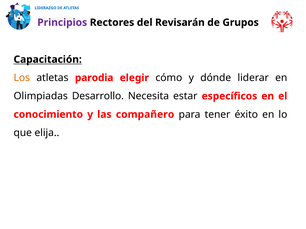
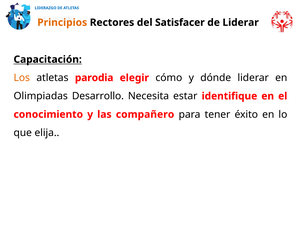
Principios colour: purple -> orange
Revisarán: Revisarán -> Satisfacer
de Grupos: Grupos -> Liderar
específicos: específicos -> identifique
